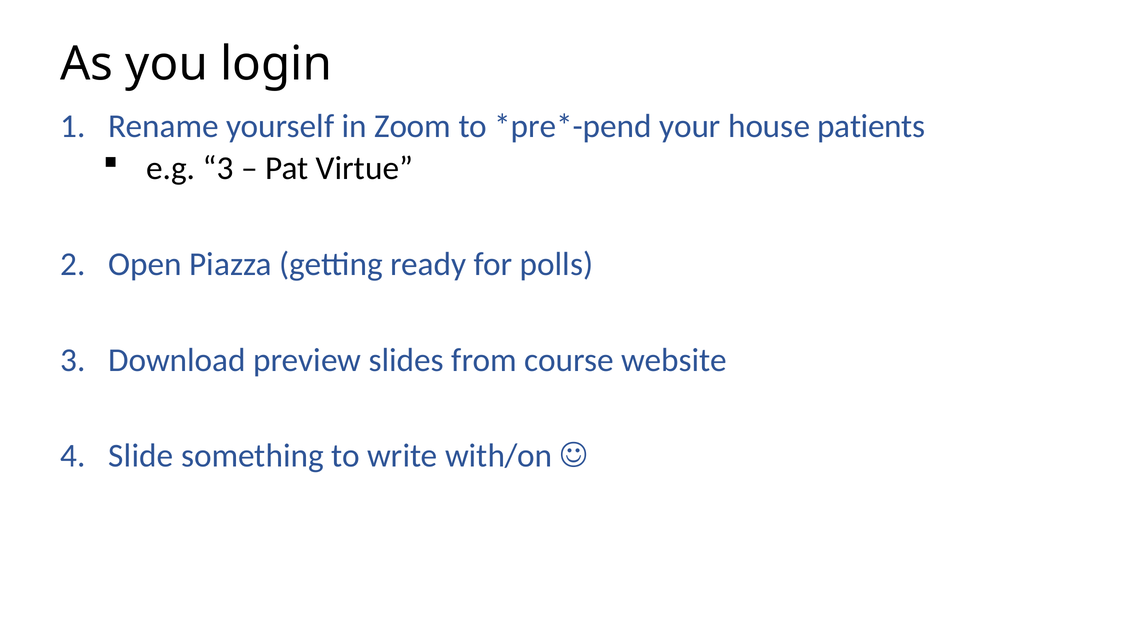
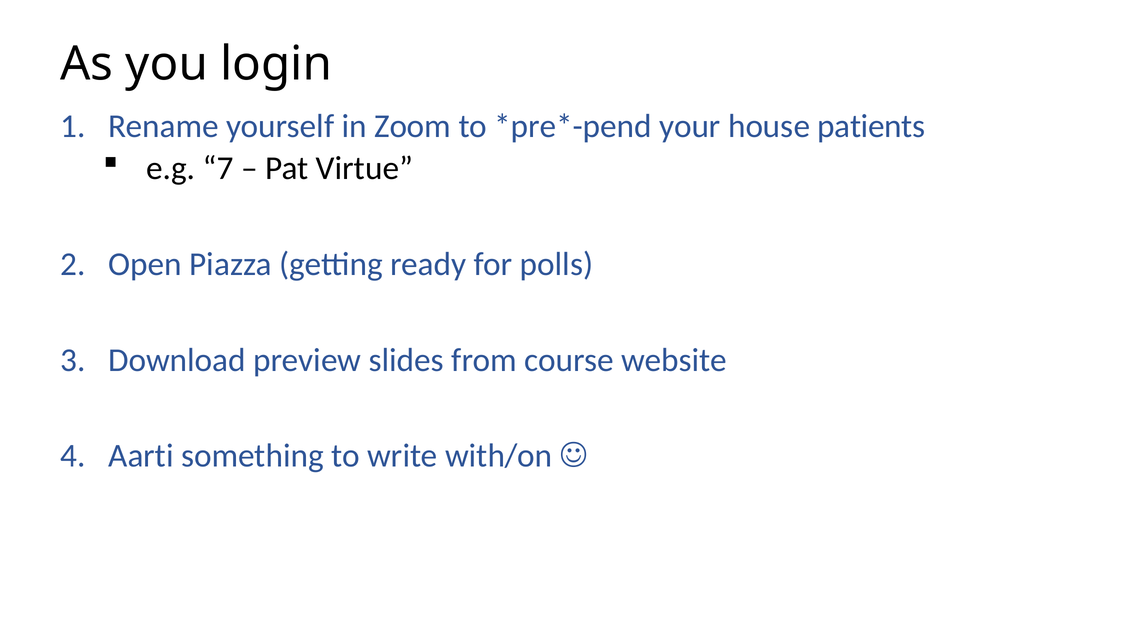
e.g 3: 3 -> 7
Slide: Slide -> Aarti
